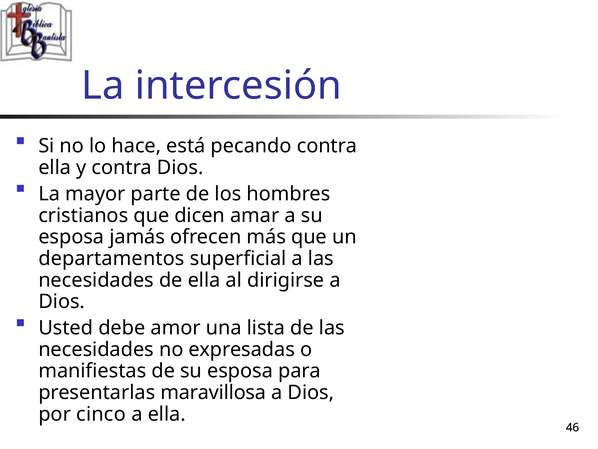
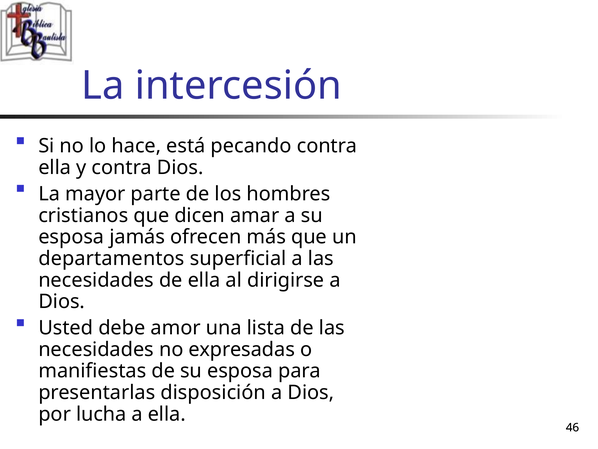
maravillosa: maravillosa -> disposición
cinco: cinco -> lucha
